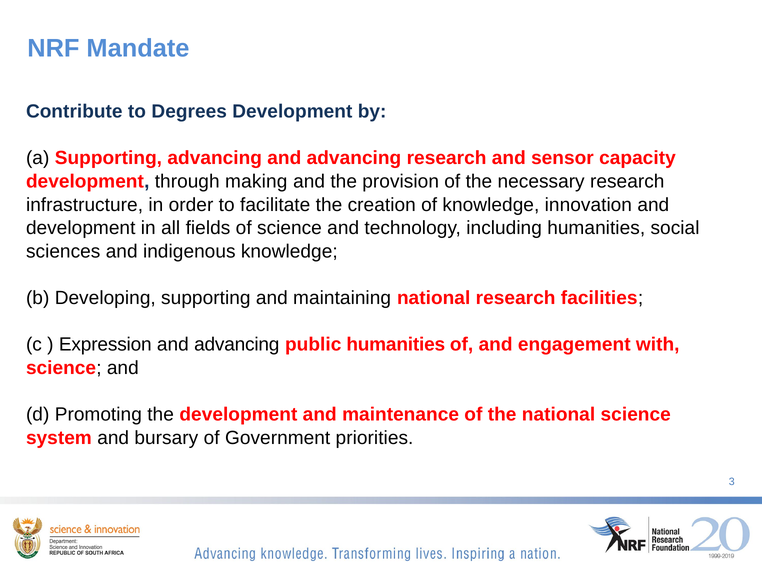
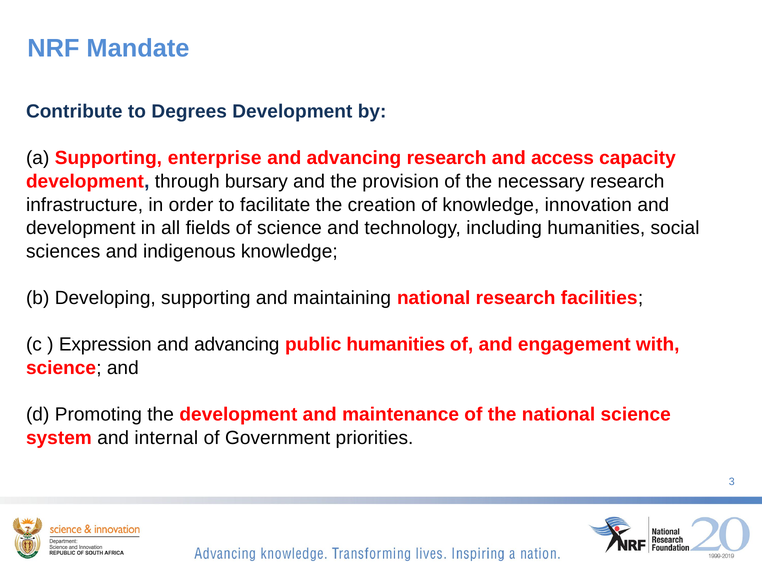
Supporting advancing: advancing -> enterprise
sensor: sensor -> access
making: making -> bursary
bursary: bursary -> internal
